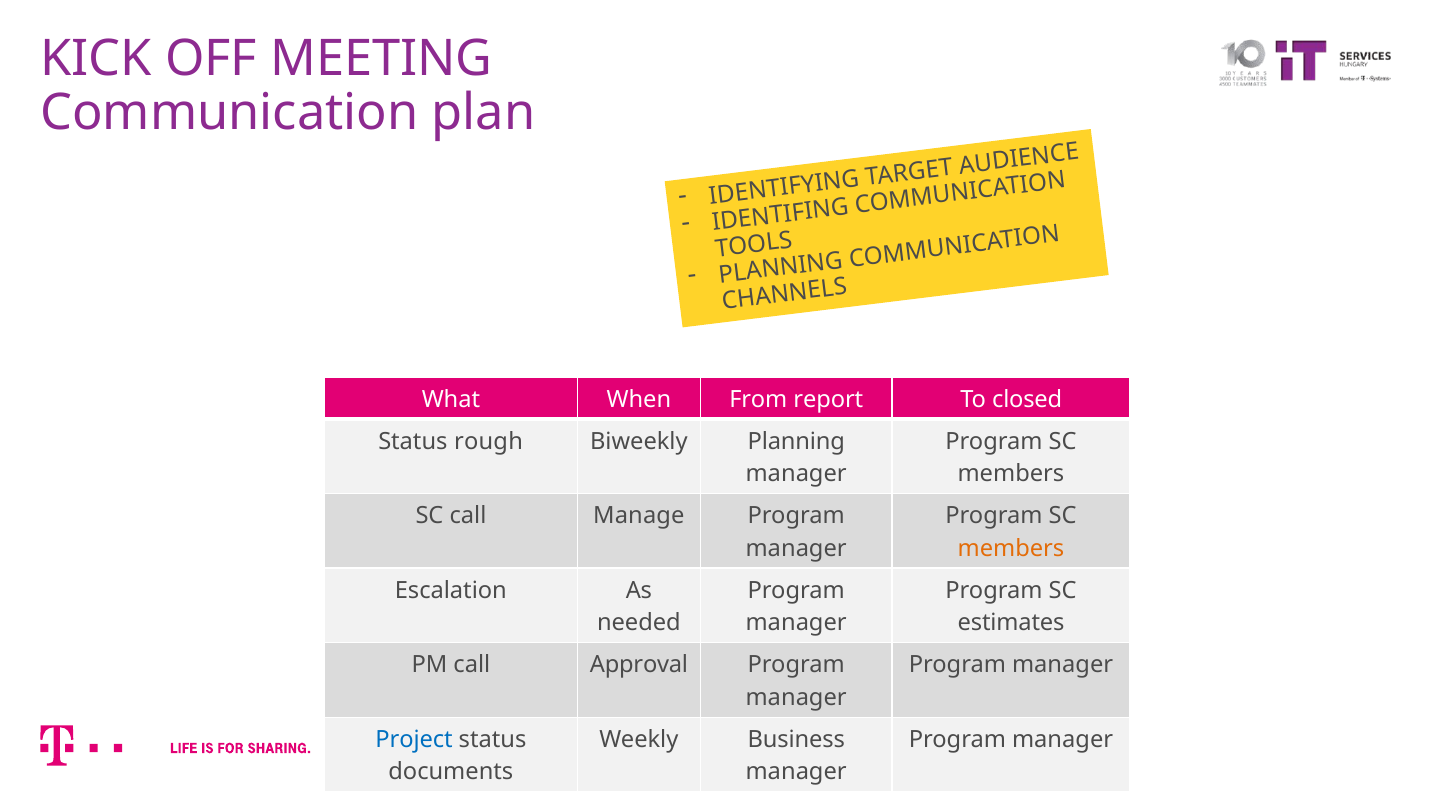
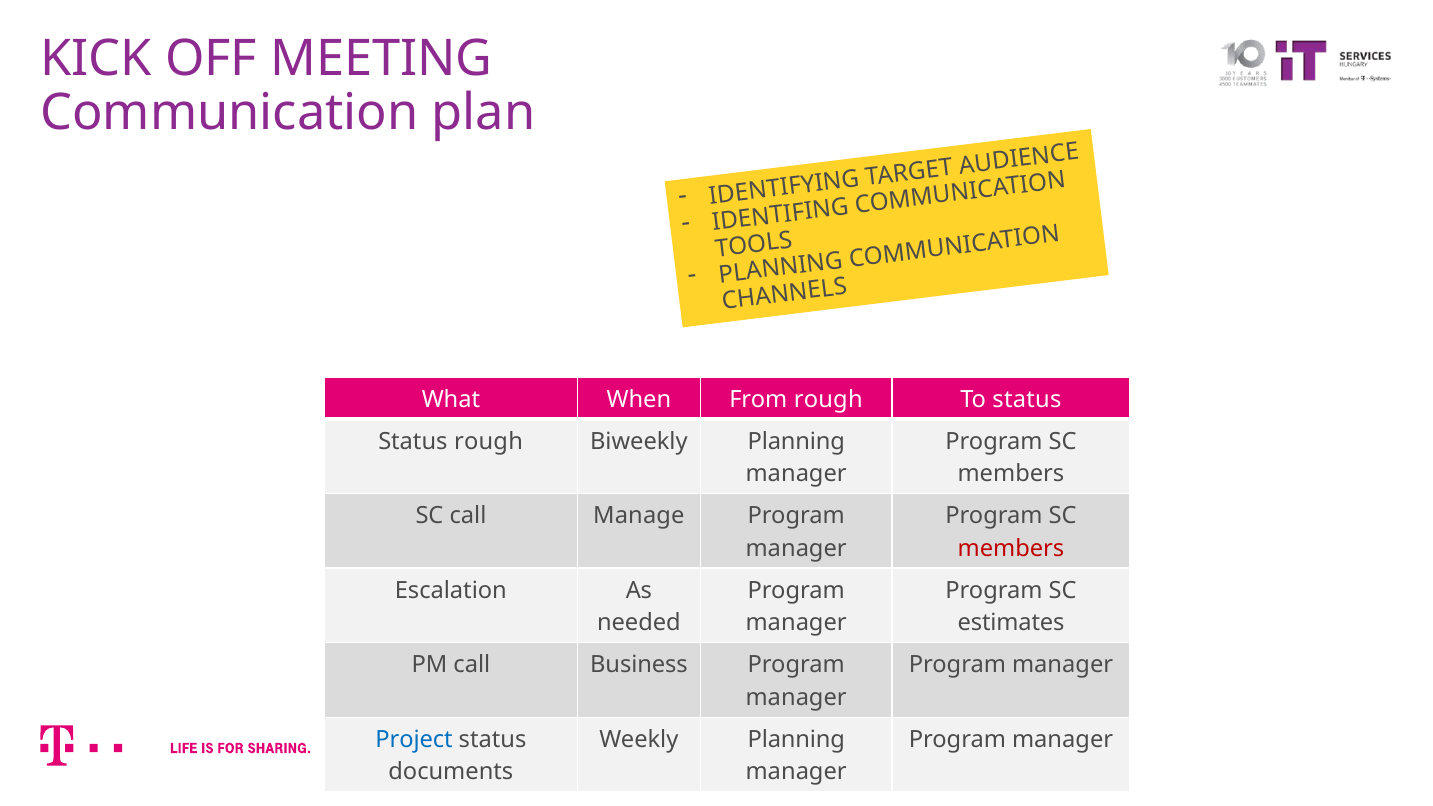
From report: report -> rough
To closed: closed -> status
members at (1011, 548) colour: orange -> red
Approval: Approval -> Business
Weekly Business: Business -> Planning
